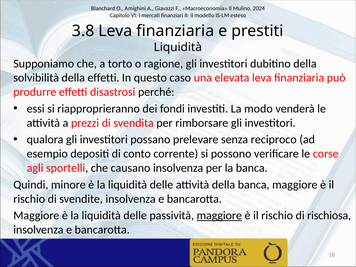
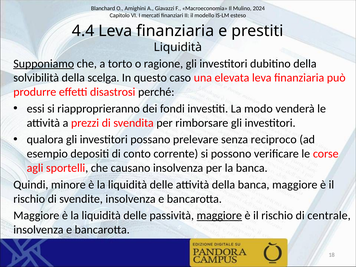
3.8: 3.8 -> 4.4
Supponiamo underline: none -> present
della effetti: effetti -> scelga
rischiosa: rischiosa -> centrale
